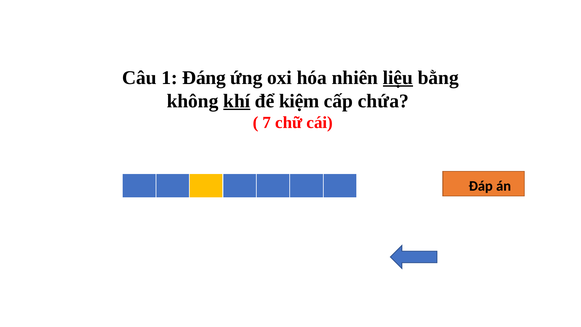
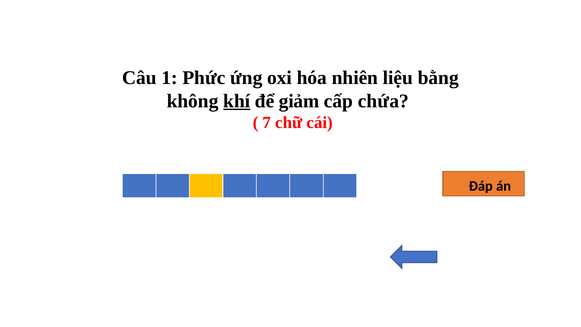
Đáng: Đáng -> Phức
liệu underline: present -> none
kiệm: kiệm -> giảm
